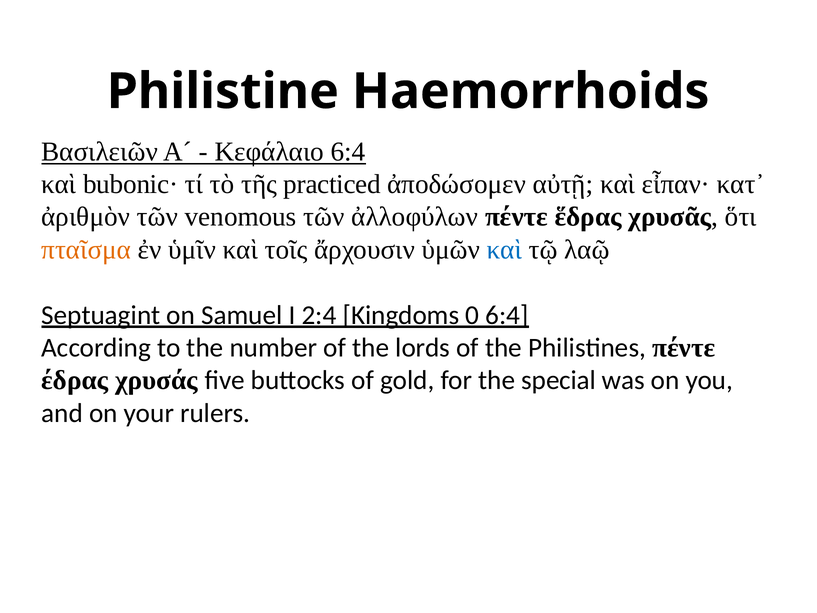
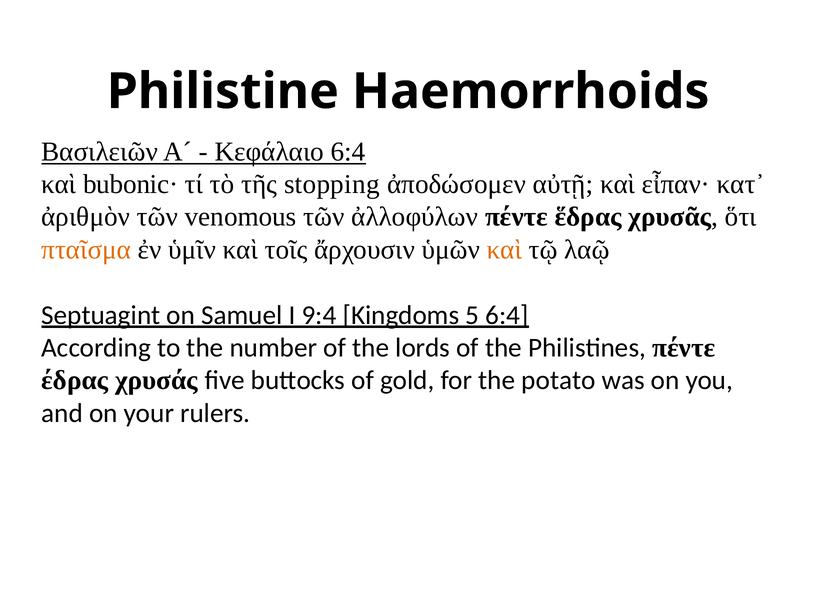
practiced: practiced -> stopping
καὶ at (504, 250) colour: blue -> orange
2:4: 2:4 -> 9:4
0: 0 -> 5
special: special -> potato
